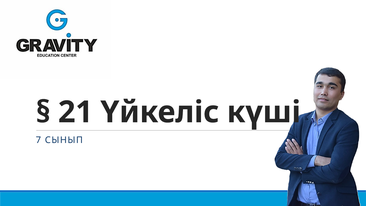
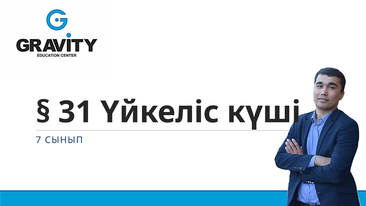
21: 21 -> 31
